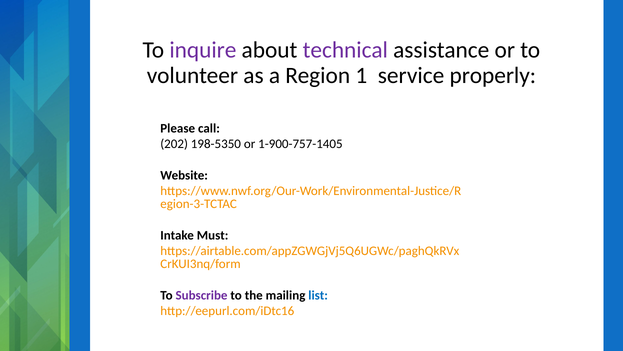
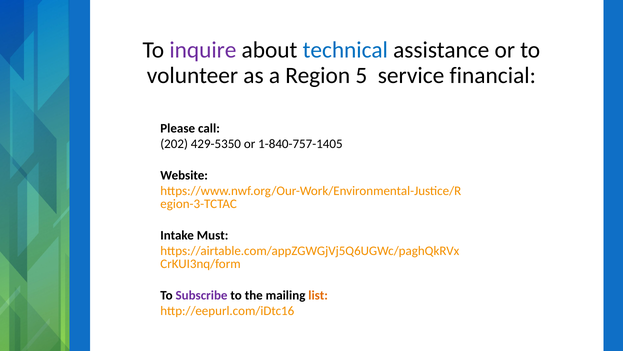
technical colour: purple -> blue
1: 1 -> 5
properly: properly -> financial
198-5350: 198-5350 -> 429-5350
1-900-757-1405: 1-900-757-1405 -> 1-840-757-1405
list colour: blue -> orange
